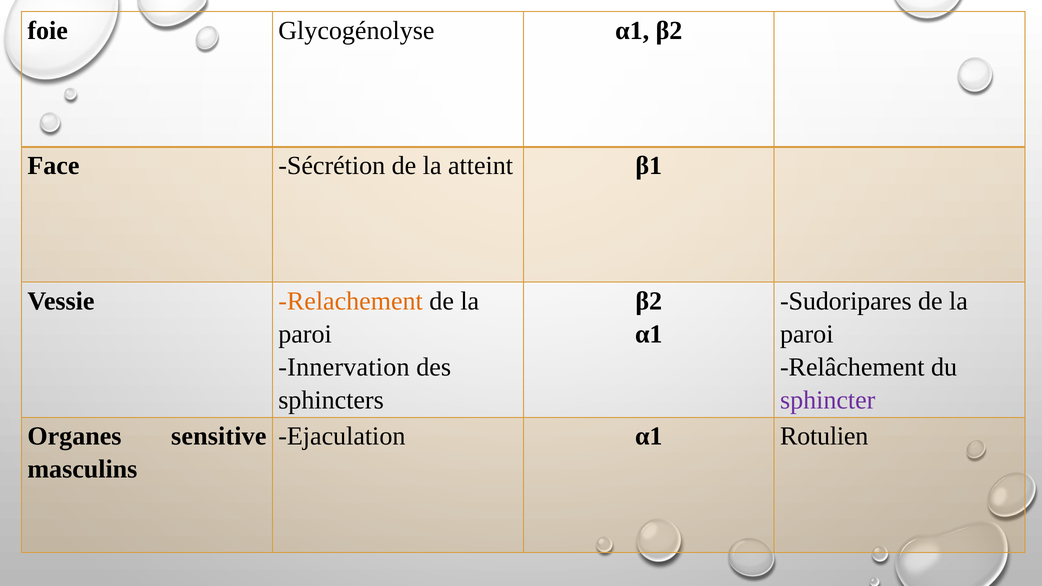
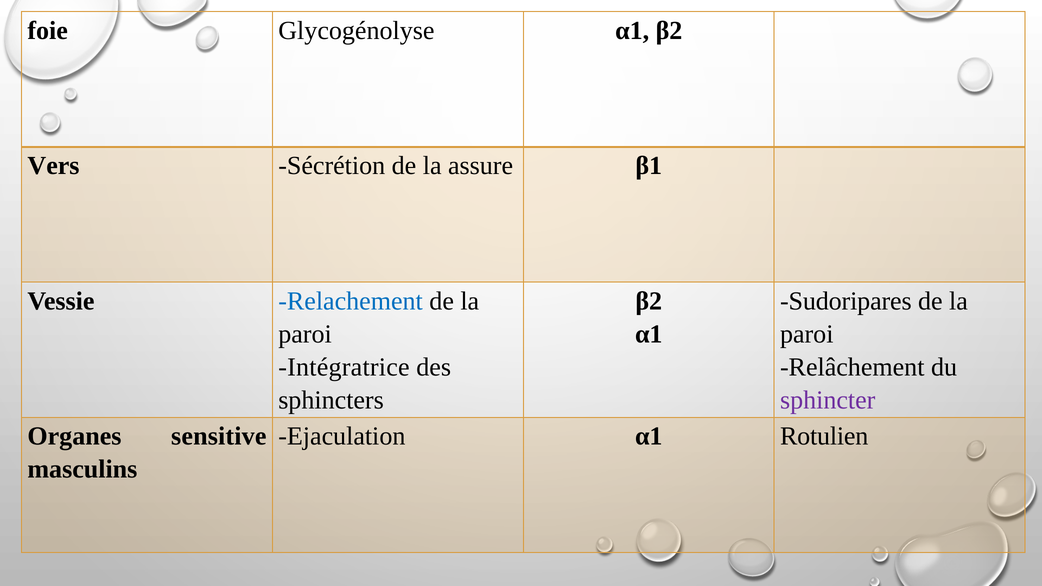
Face: Face -> Vers
atteint: atteint -> assure
Relachement colour: orange -> blue
Innervation: Innervation -> Intégratrice
